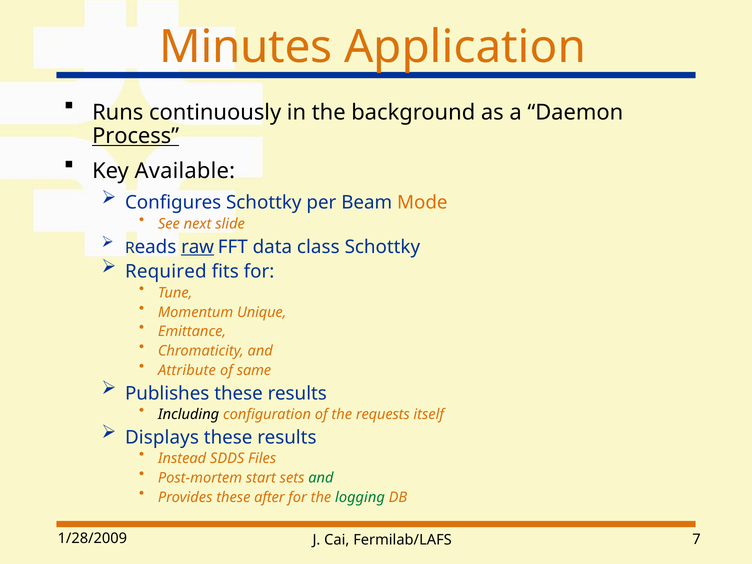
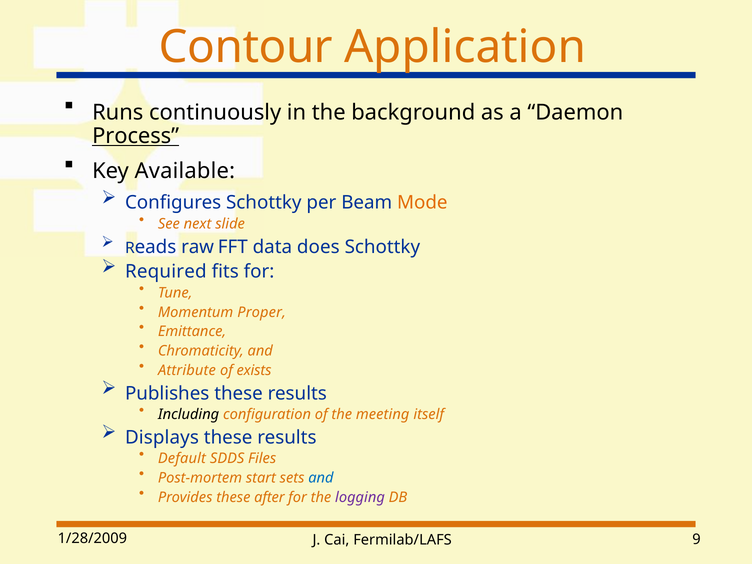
Minutes: Minutes -> Contour
raw underline: present -> none
class: class -> does
Unique: Unique -> Proper
same: same -> exists
requests: requests -> meeting
Instead: Instead -> Default
and at (321, 478) colour: green -> blue
logging colour: green -> purple
7: 7 -> 9
